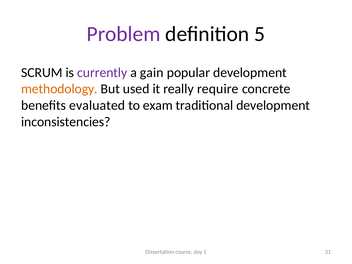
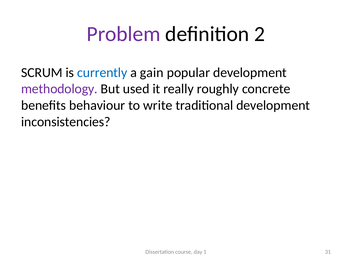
5: 5 -> 2
currently colour: purple -> blue
methodology colour: orange -> purple
require: require -> roughly
evaluated: evaluated -> behaviour
exam: exam -> write
